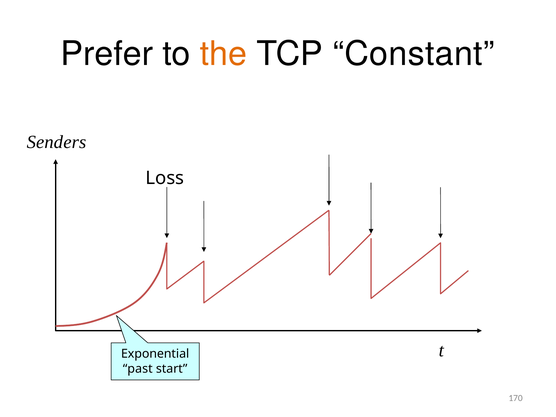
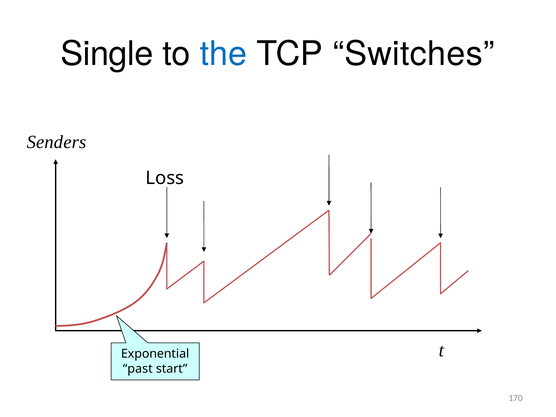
Prefer: Prefer -> Single
the colour: orange -> blue
Constant: Constant -> Switches
